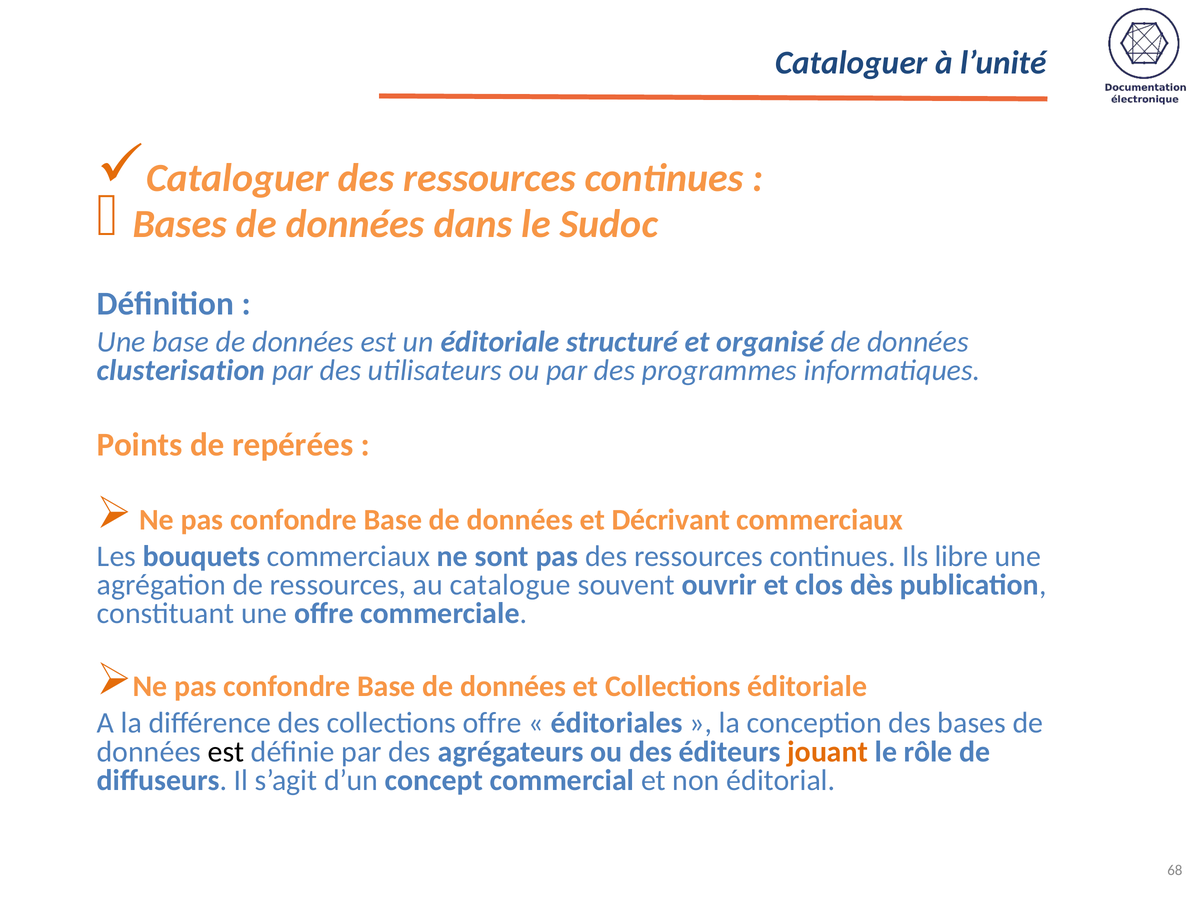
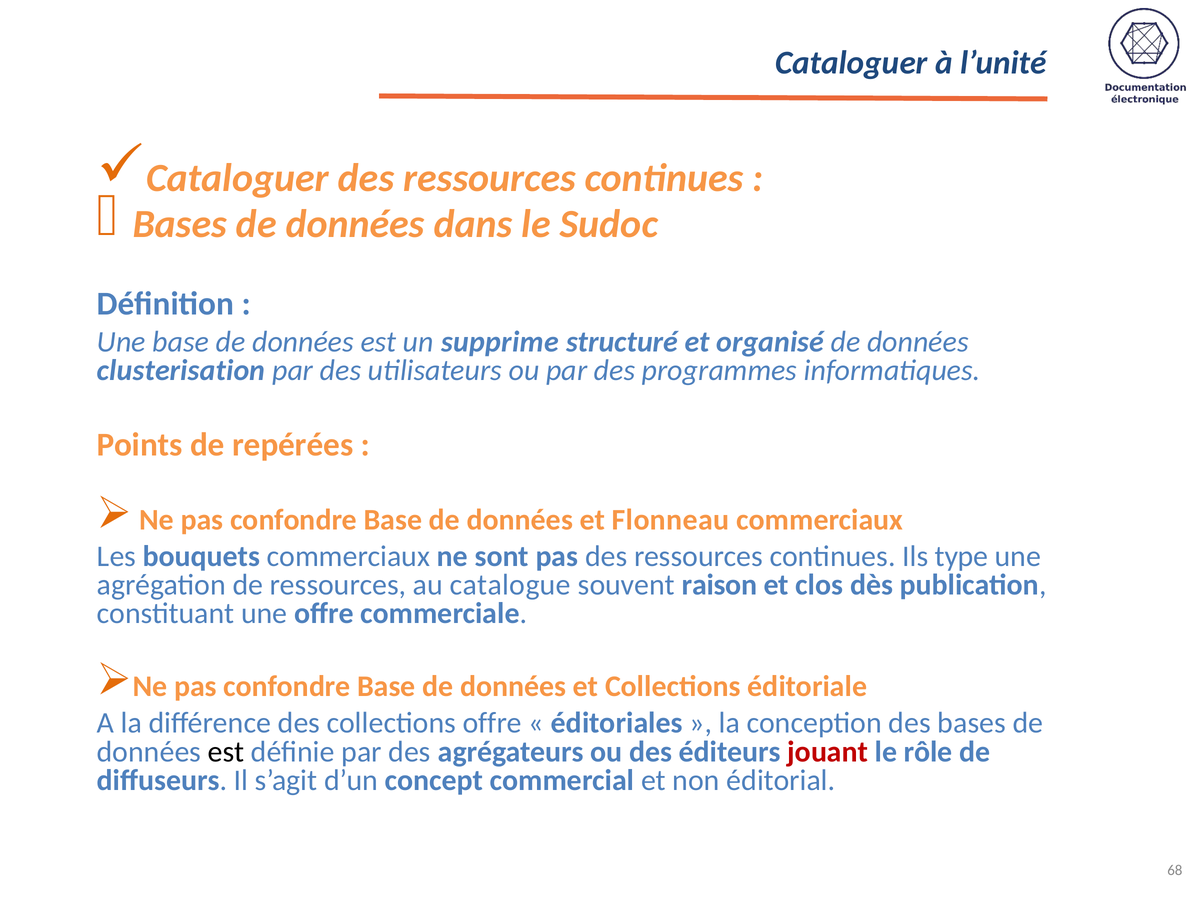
un éditoriale: éditoriale -> supprime
Décrivant: Décrivant -> Flonneau
libre: libre -> type
ouvrir: ouvrir -> raison
jouant colour: orange -> red
